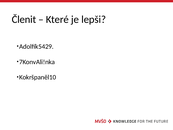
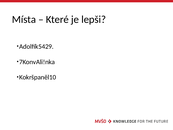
Členit: Členit -> Místa
